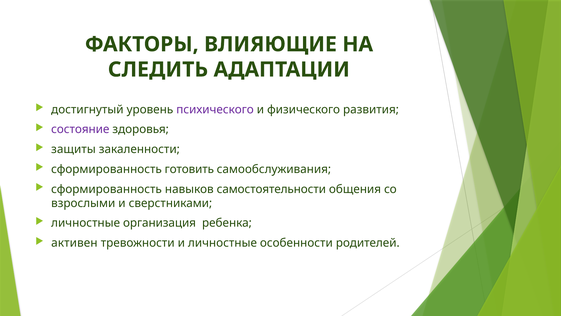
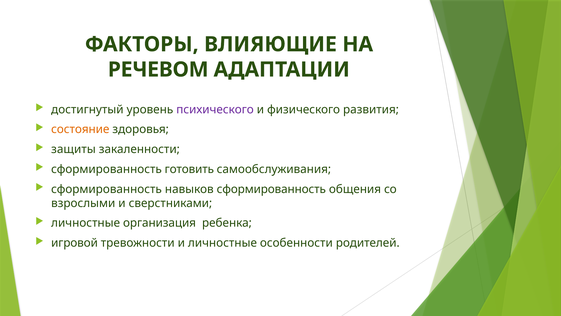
СЛЕДИТЬ: СЛЕДИТЬ -> РЕЧЕВОМ
состояние colour: purple -> orange
навыков самостоятельности: самостоятельности -> сформированность
активен: активен -> игровой
